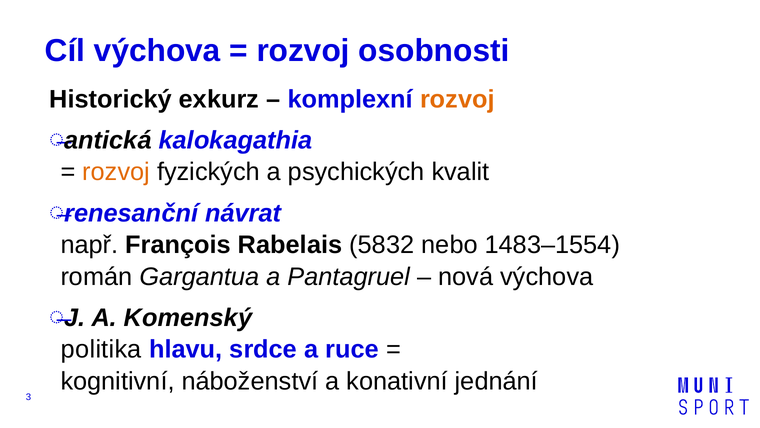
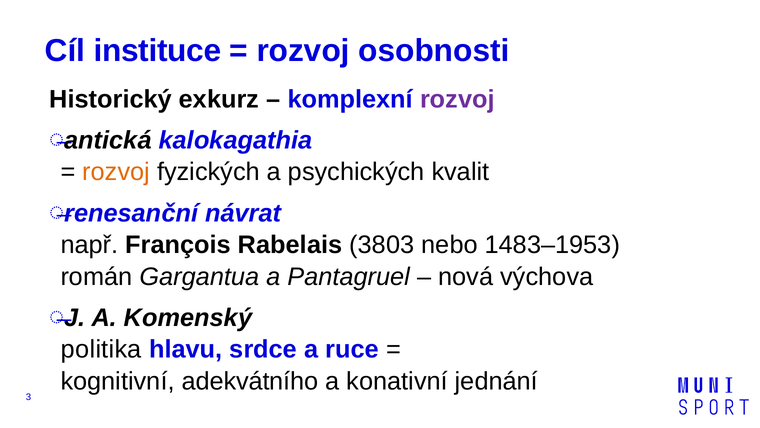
Cíl výchova: výchova -> instituce
rozvoj at (457, 99) colour: orange -> purple
5832: 5832 -> 3803
1483–1554: 1483–1554 -> 1483–1953
náboženství: náboženství -> adekvátního
